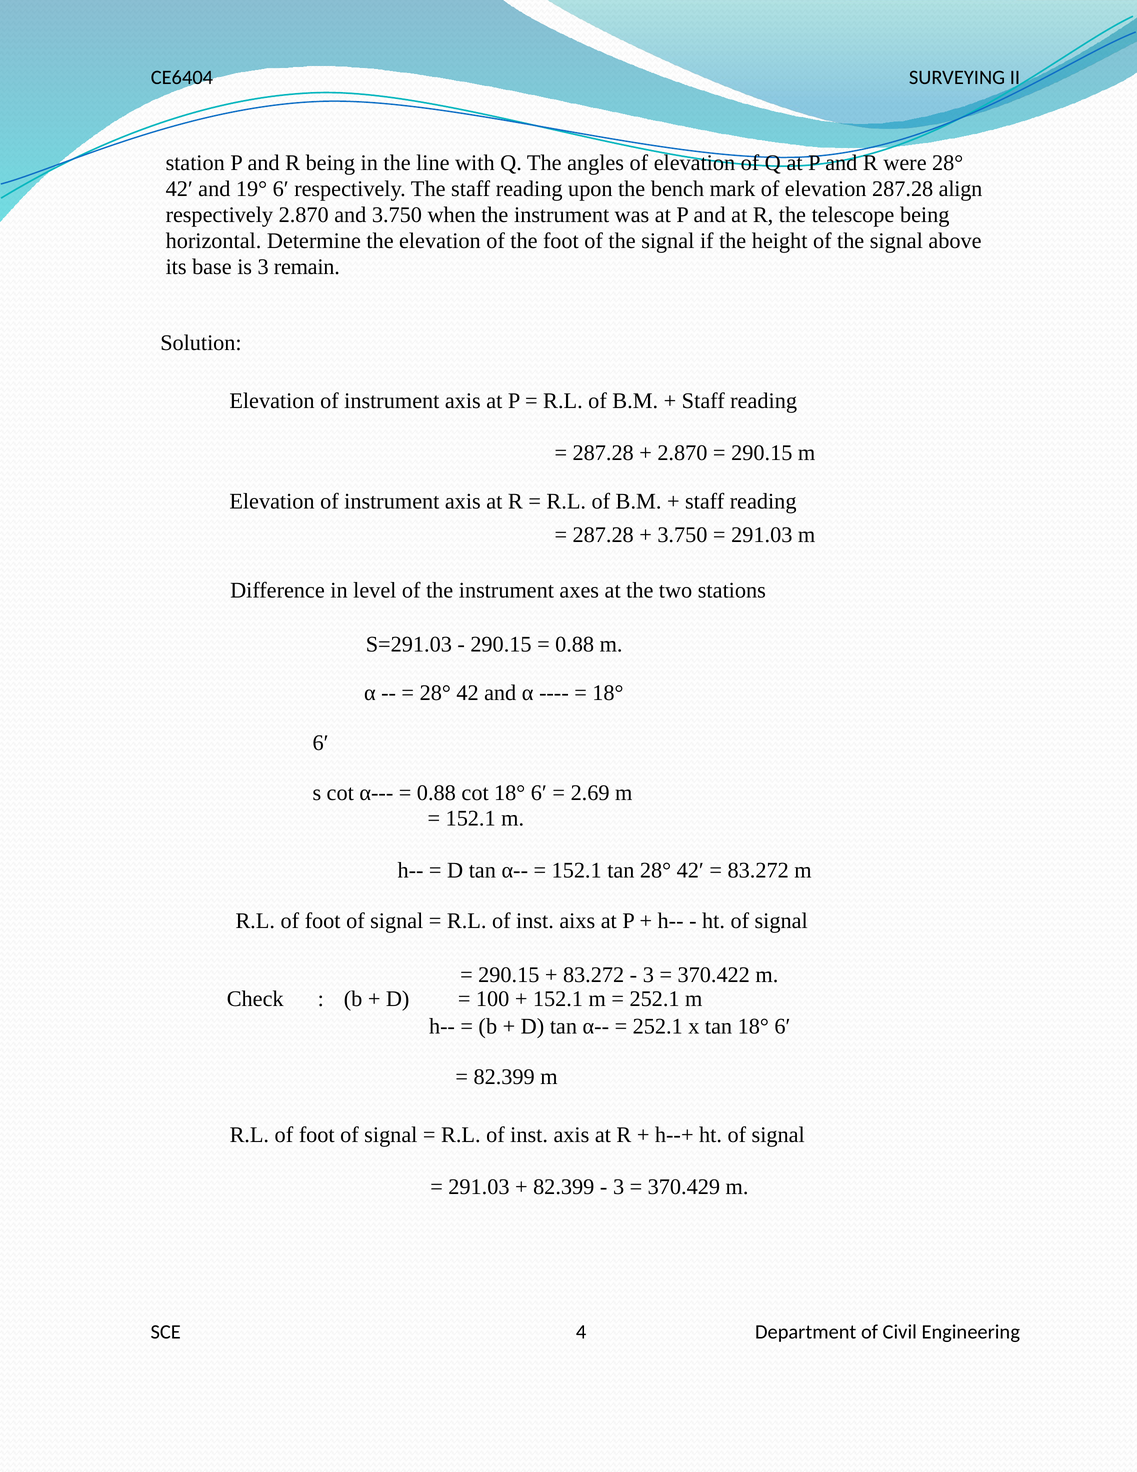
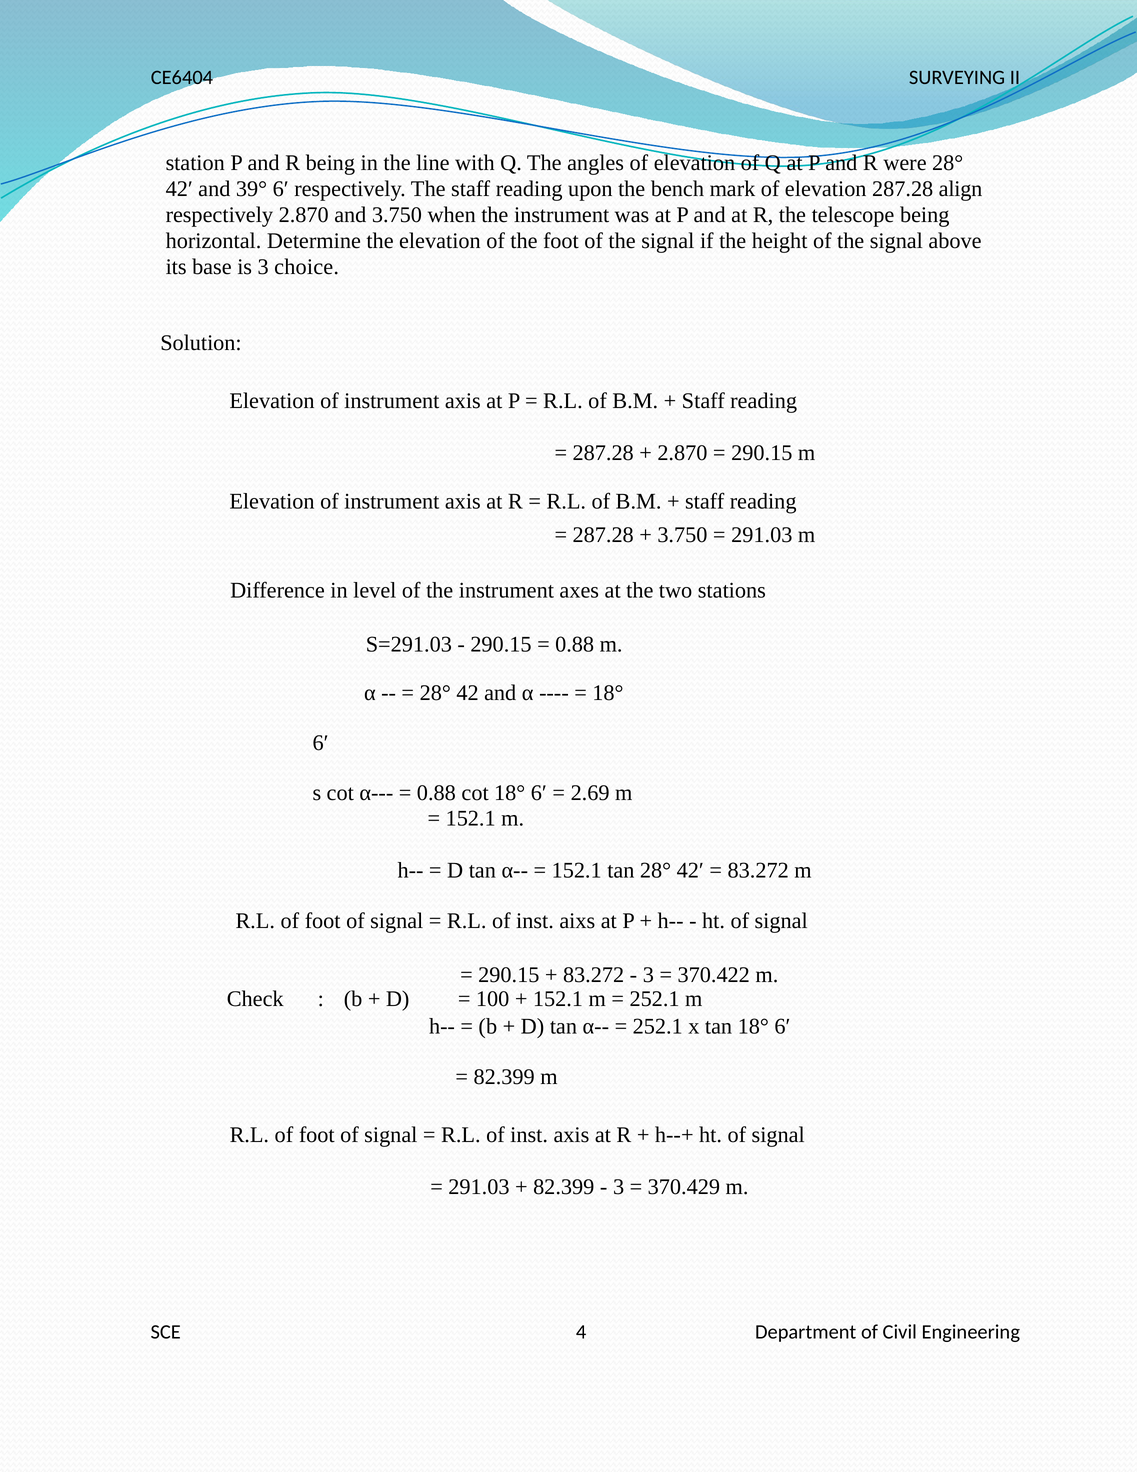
19°: 19° -> 39°
remain: remain -> choice
